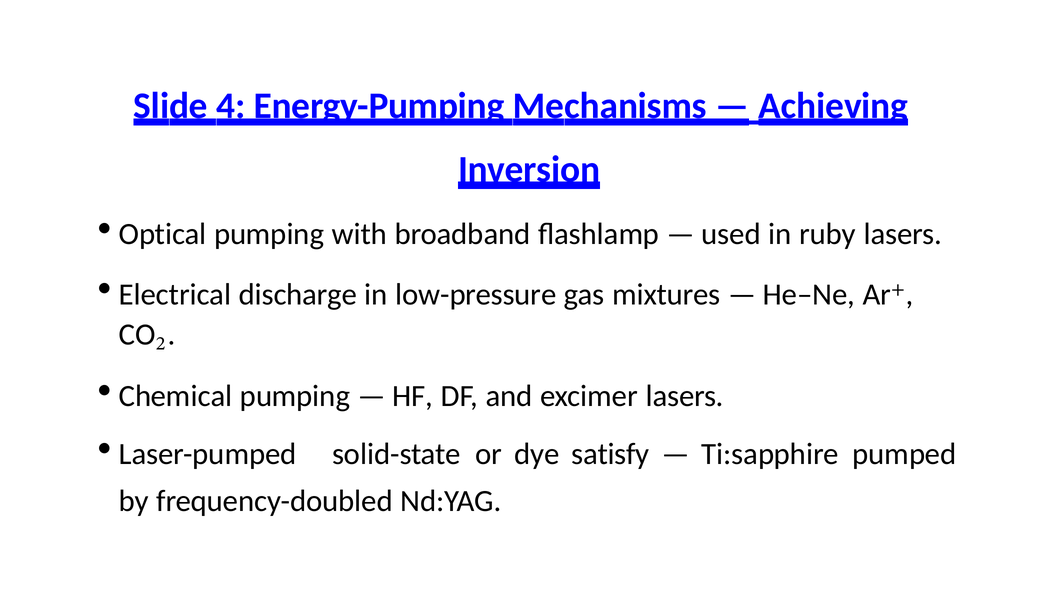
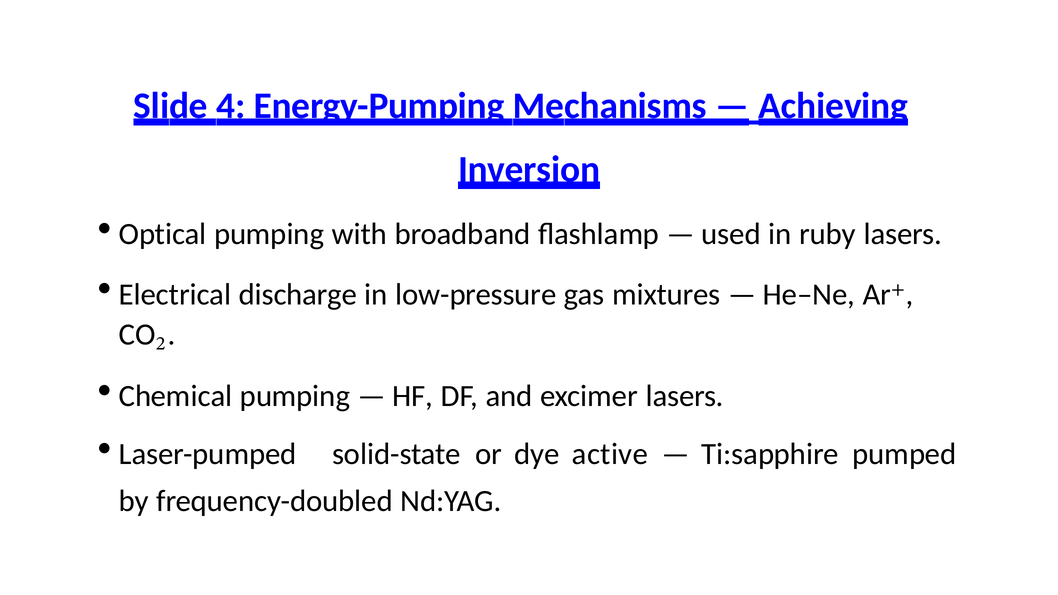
satisfy: satisfy -> active
